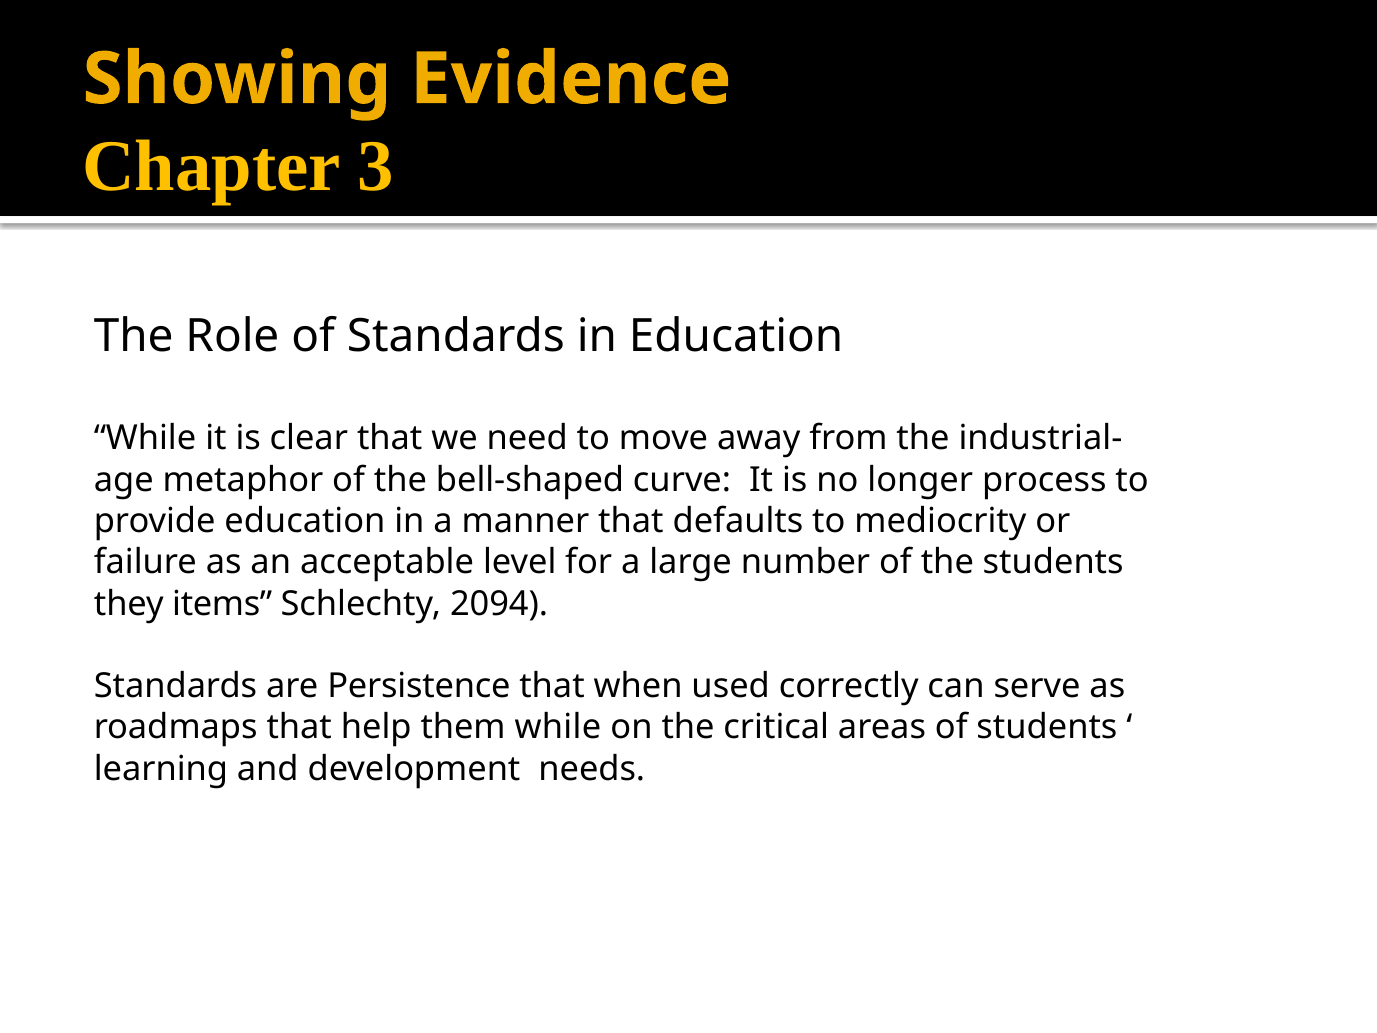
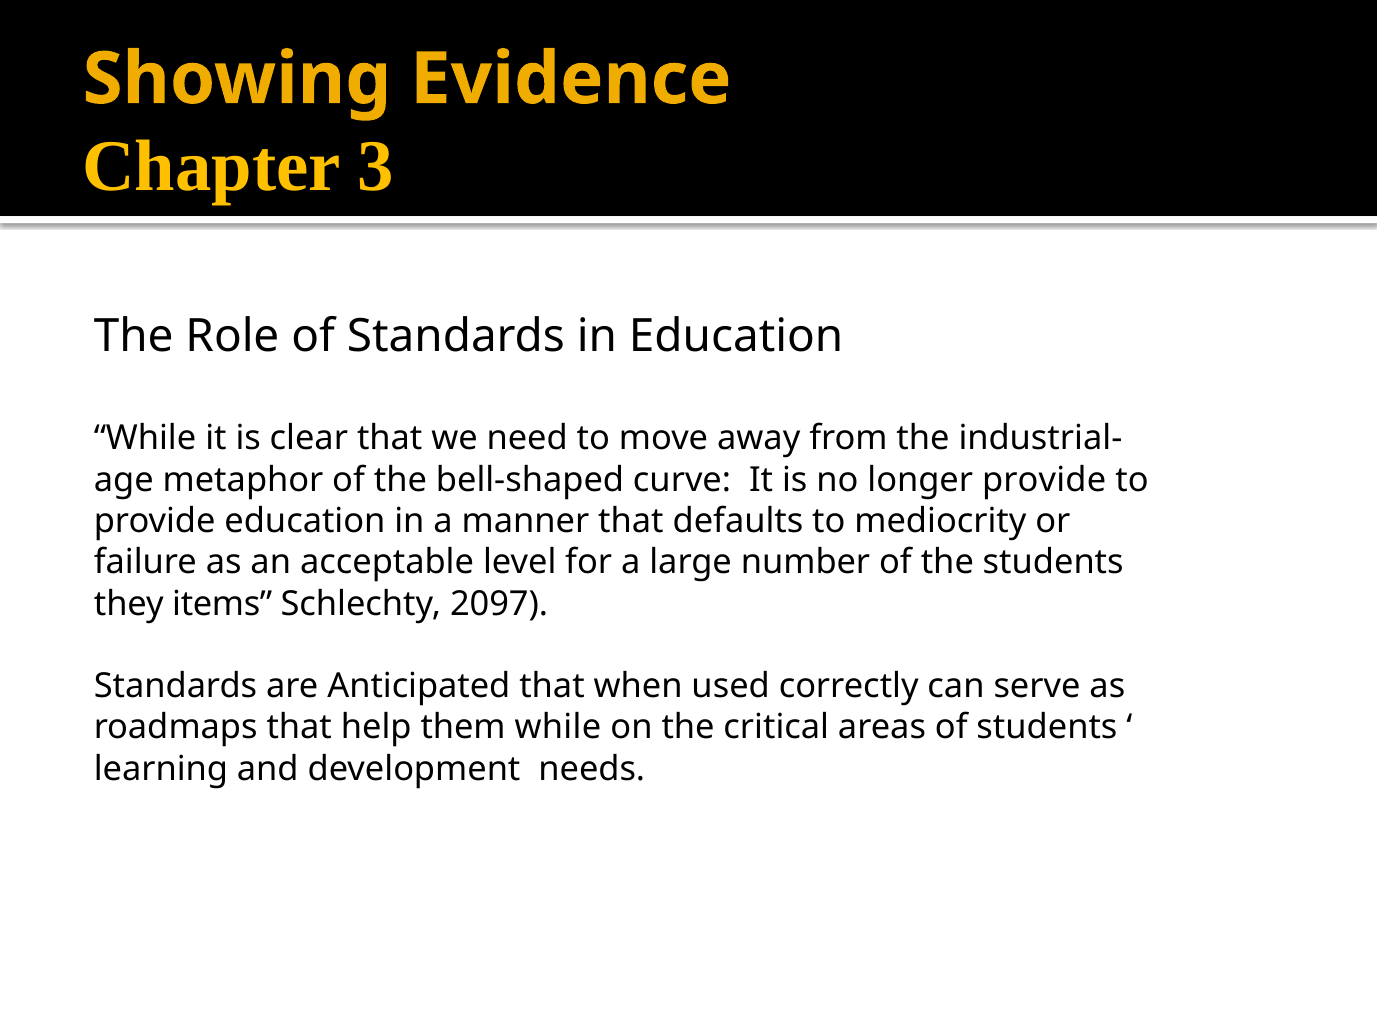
longer process: process -> provide
2094: 2094 -> 2097
Persistence: Persistence -> Anticipated
